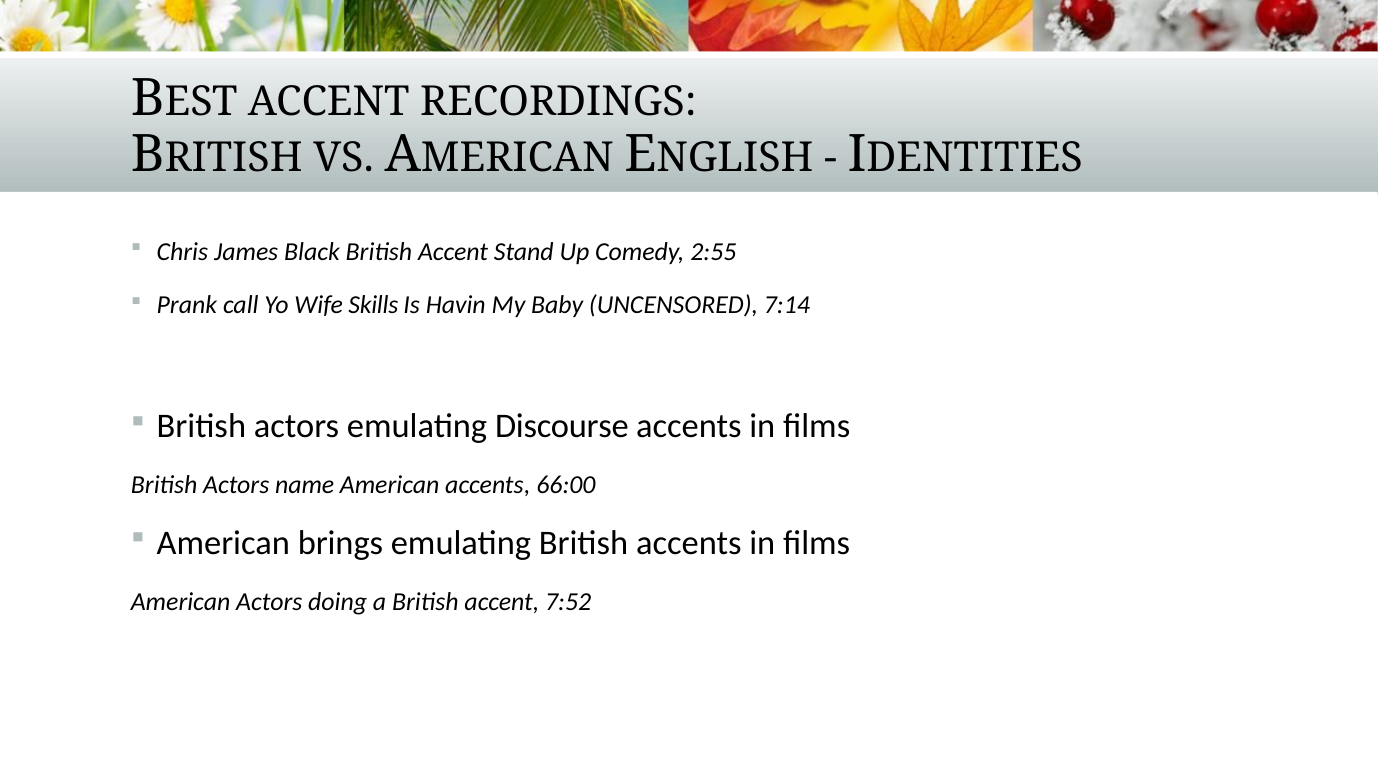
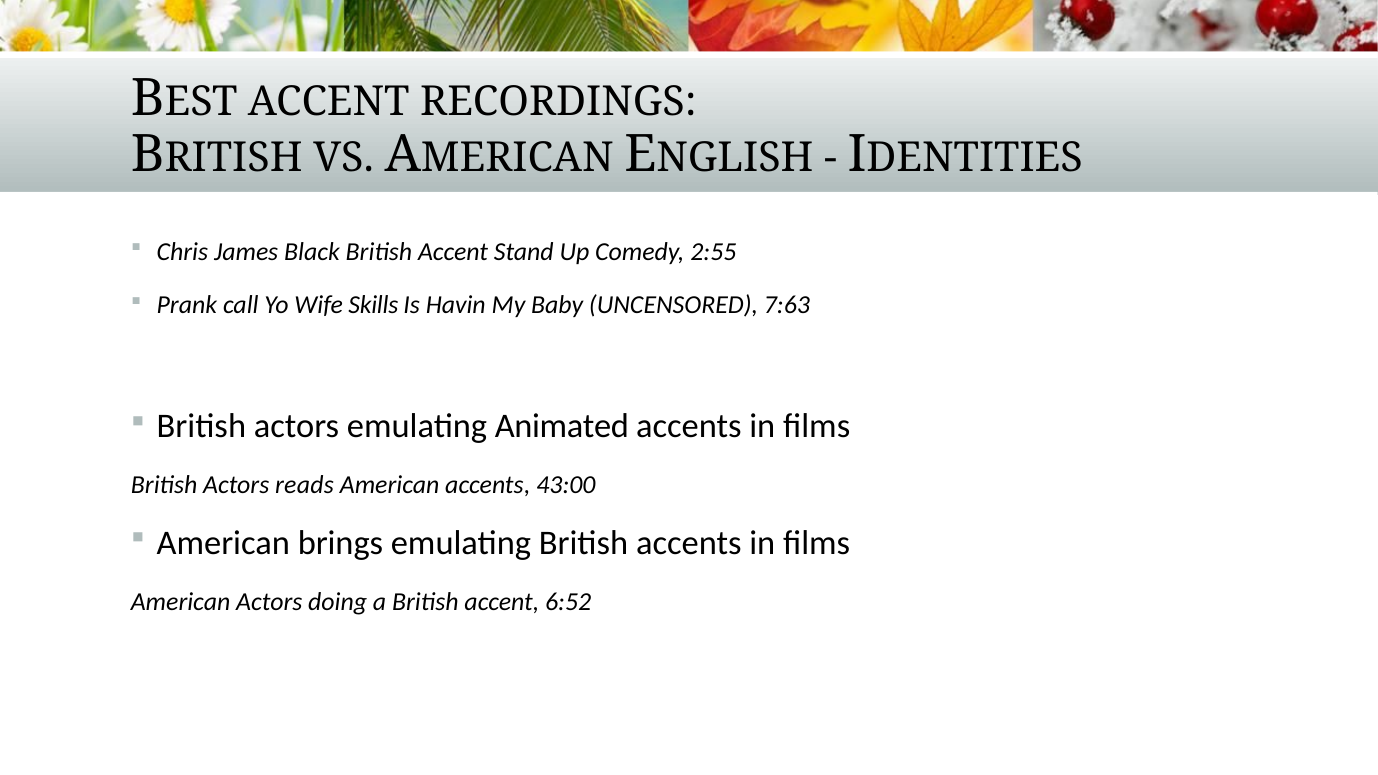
7:14: 7:14 -> 7:63
Discourse: Discourse -> Animated
name: name -> reads
66:00: 66:00 -> 43:00
7:52: 7:52 -> 6:52
